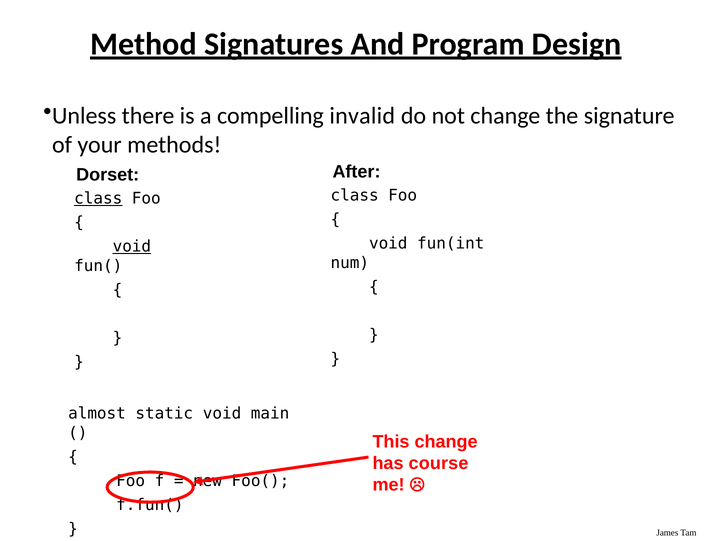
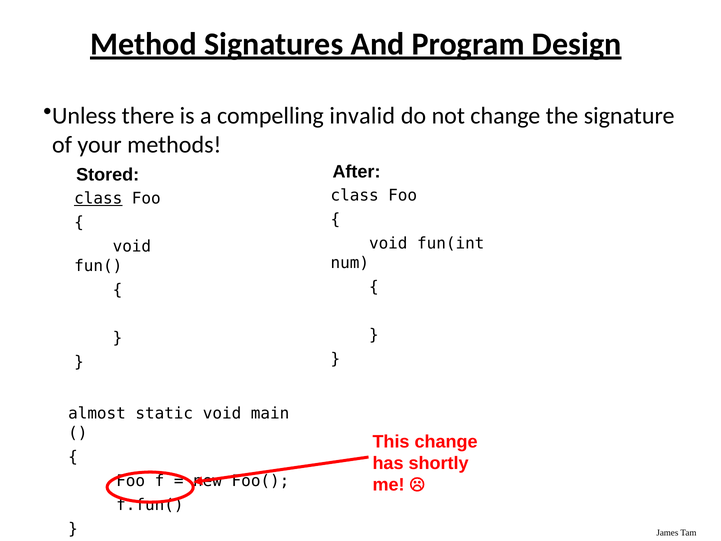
Dorset: Dorset -> Stored
void at (132, 247) underline: present -> none
course: course -> shortly
